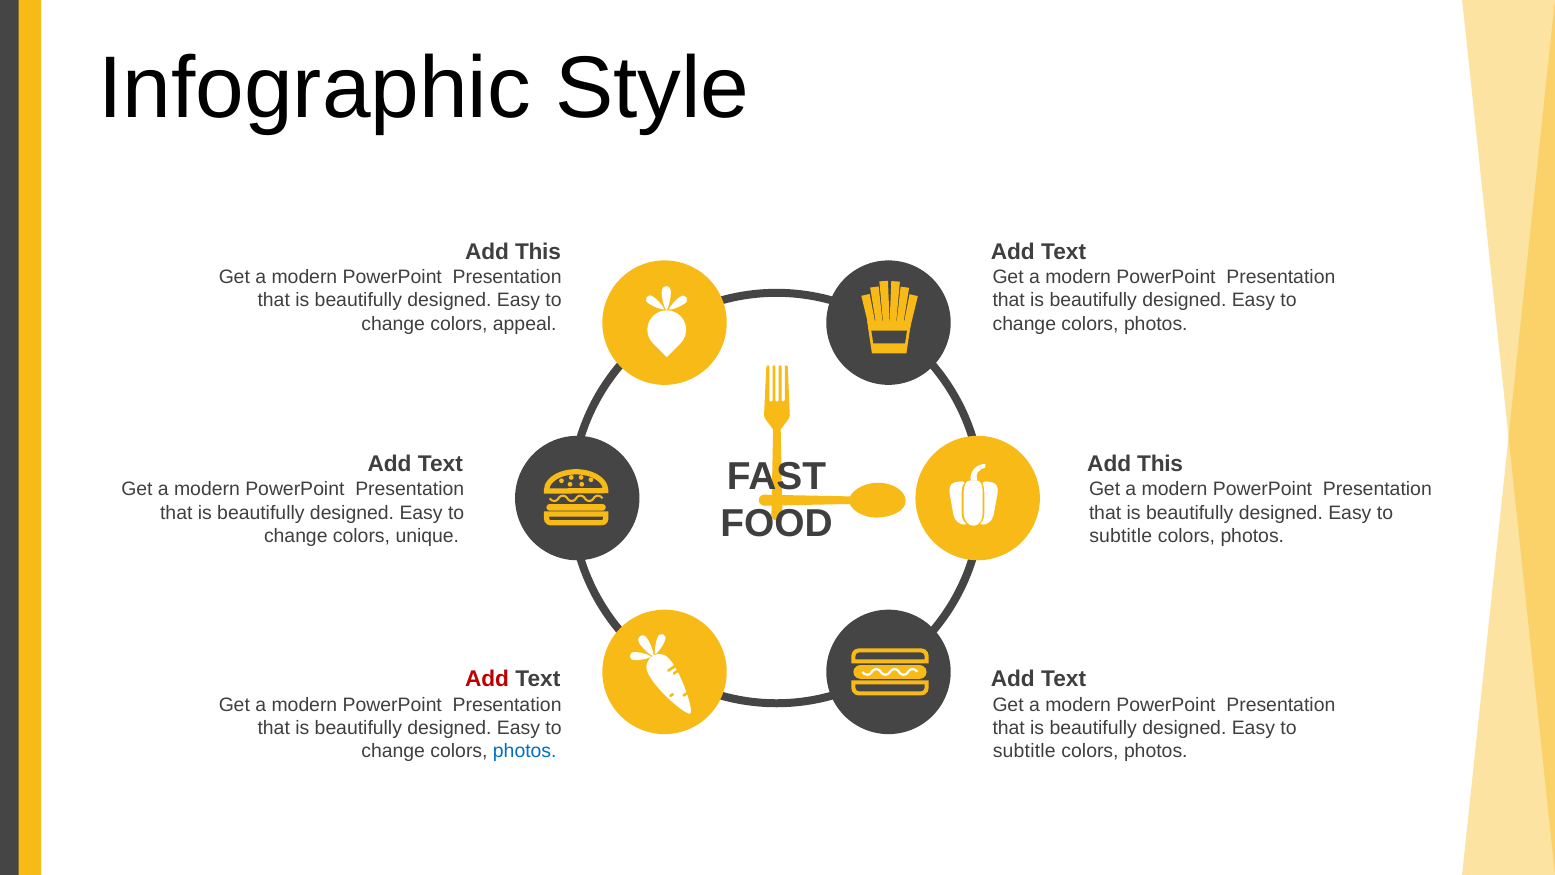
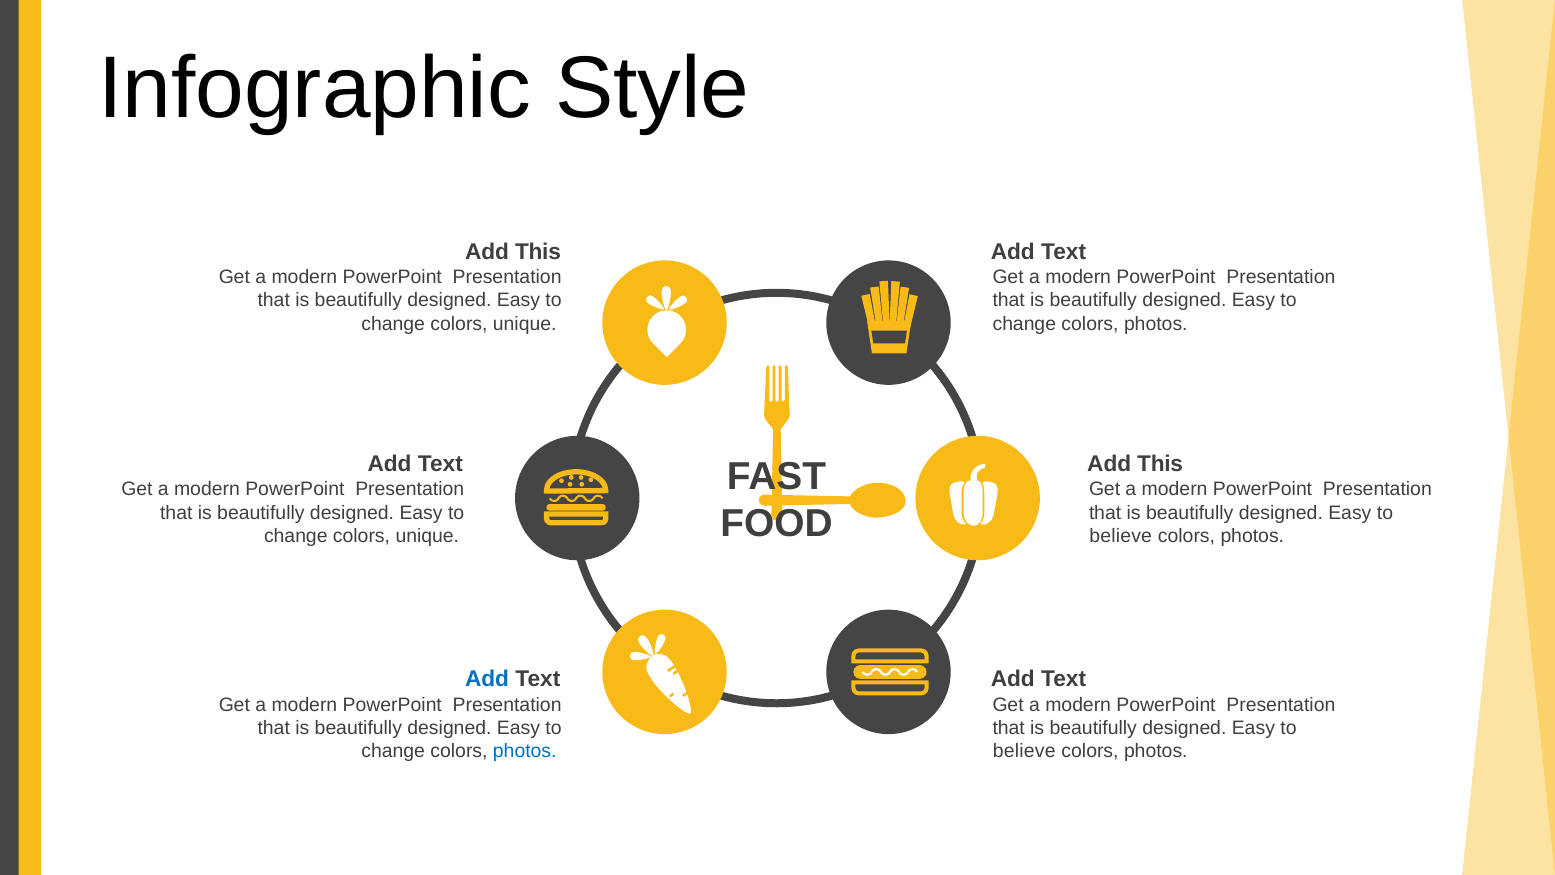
appeal at (525, 324): appeal -> unique
subtitle at (1121, 536): subtitle -> believe
Add at (487, 679) colour: red -> blue
subtitle at (1024, 751): subtitle -> believe
